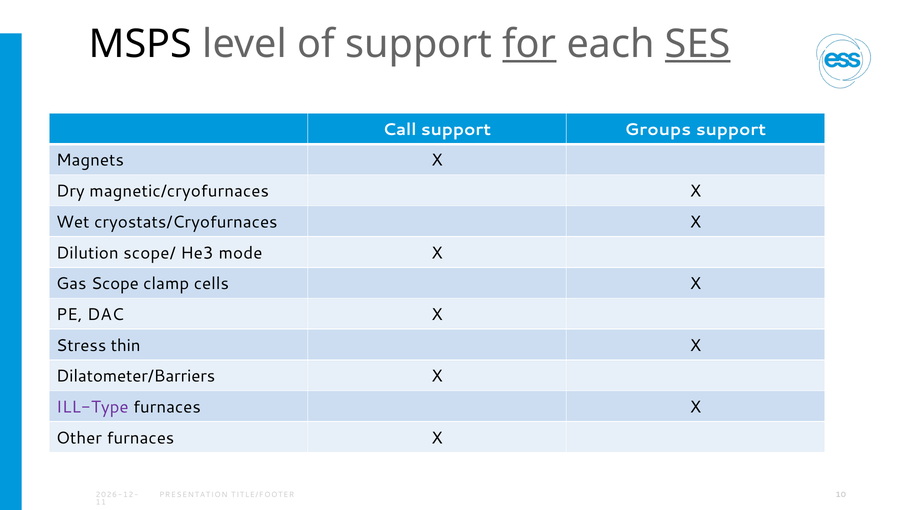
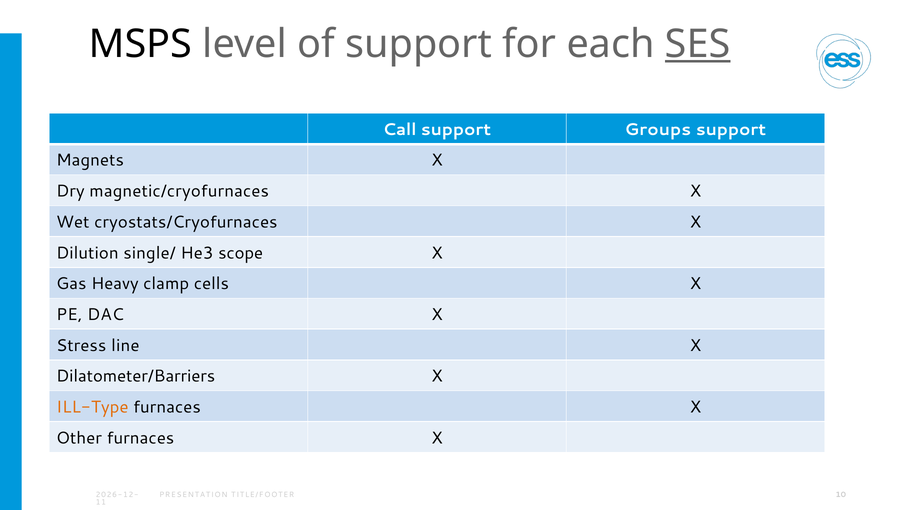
for underline: present -> none
scope/: scope/ -> single/
mode: mode -> scope
Scope: Scope -> Heavy
thin: thin -> line
ILL-Type colour: purple -> orange
